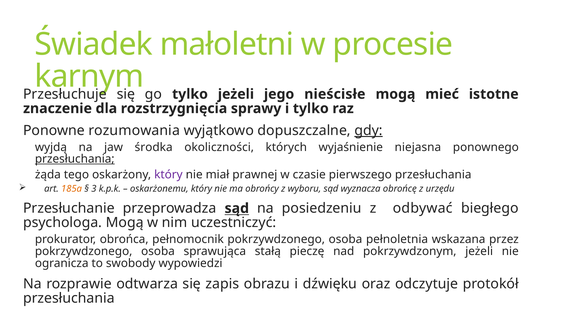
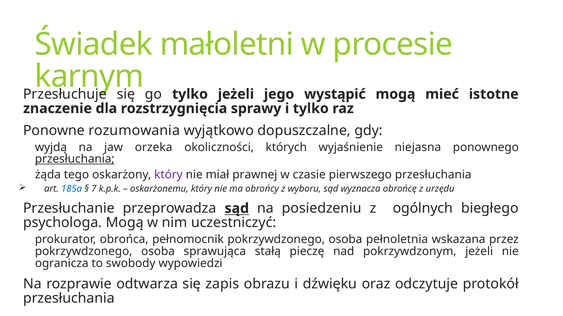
nieścisłe: nieścisłe -> wystąpić
gdy underline: present -> none
środka: środka -> orzeka
185a colour: orange -> blue
3: 3 -> 7
odbywać: odbywać -> ogólnych
